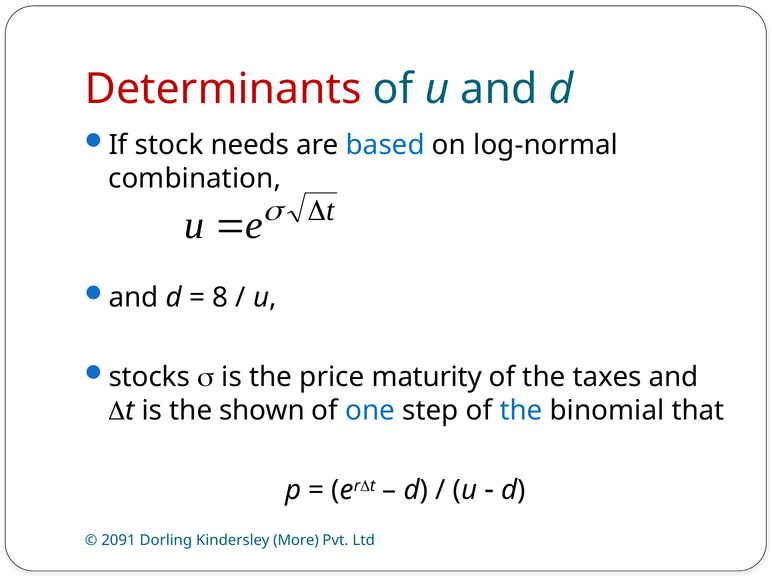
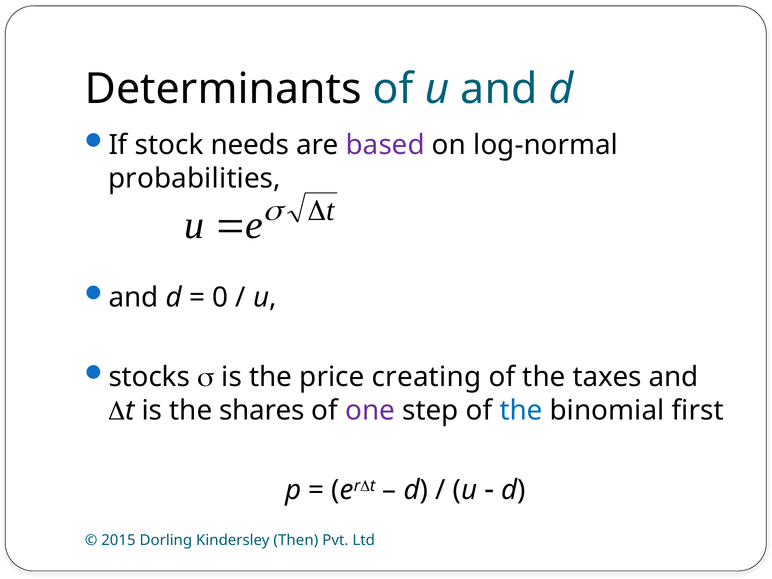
Determinants colour: red -> black
based colour: blue -> purple
combination: combination -> probabilities
8: 8 -> 0
maturity: maturity -> creating
shown: shown -> shares
one colour: blue -> purple
that: that -> first
2091: 2091 -> 2015
More: More -> Then
